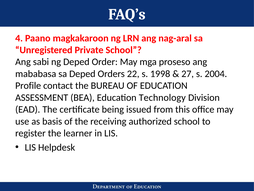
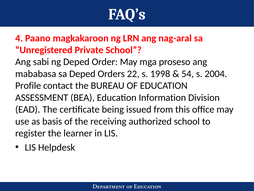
27: 27 -> 54
Technology: Technology -> Information
